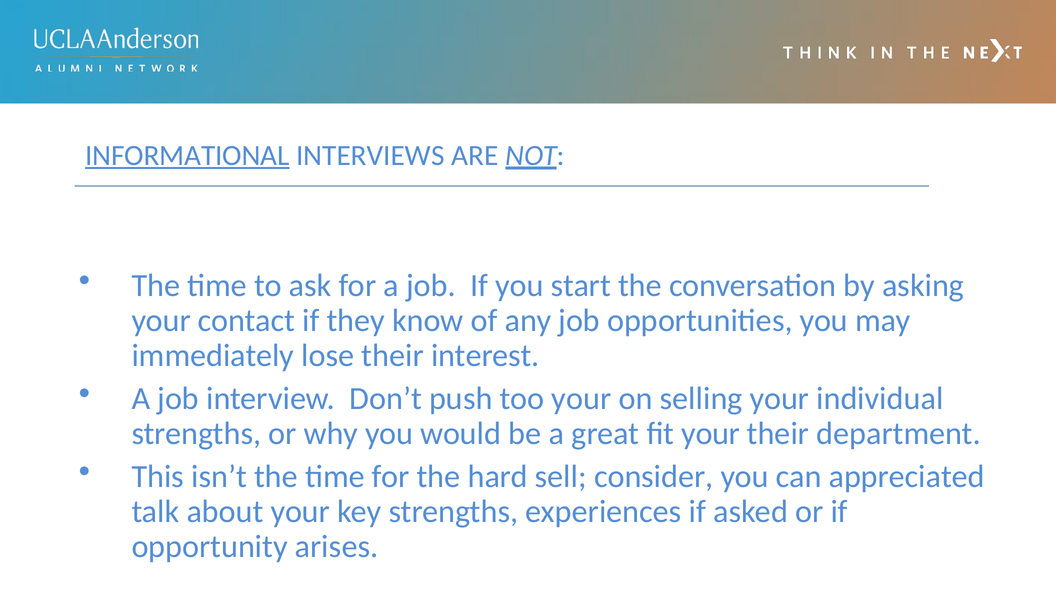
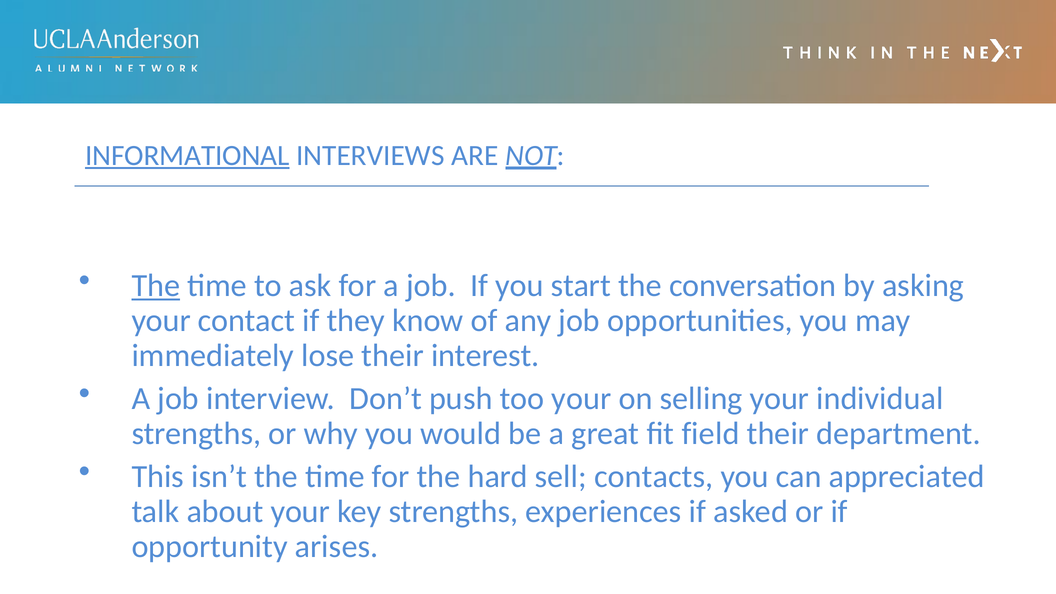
The at (156, 286) underline: none -> present
fit your: your -> field
consider: consider -> contacts
